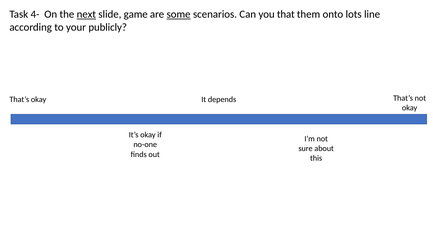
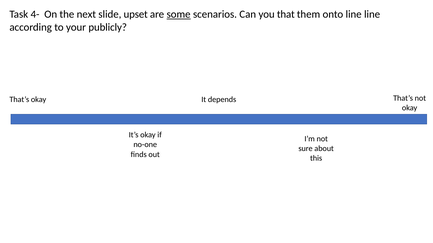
next underline: present -> none
game: game -> upset
onto lots: lots -> line
